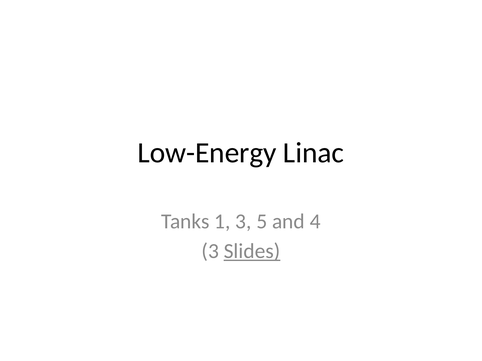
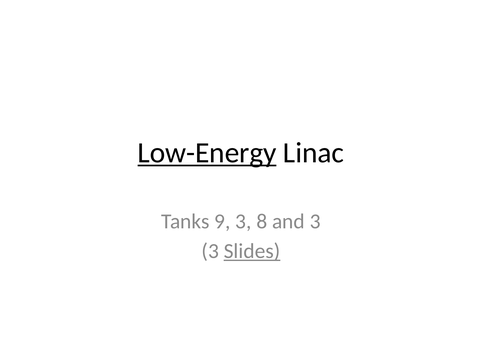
Low-Energy underline: none -> present
1: 1 -> 9
5: 5 -> 8
and 4: 4 -> 3
